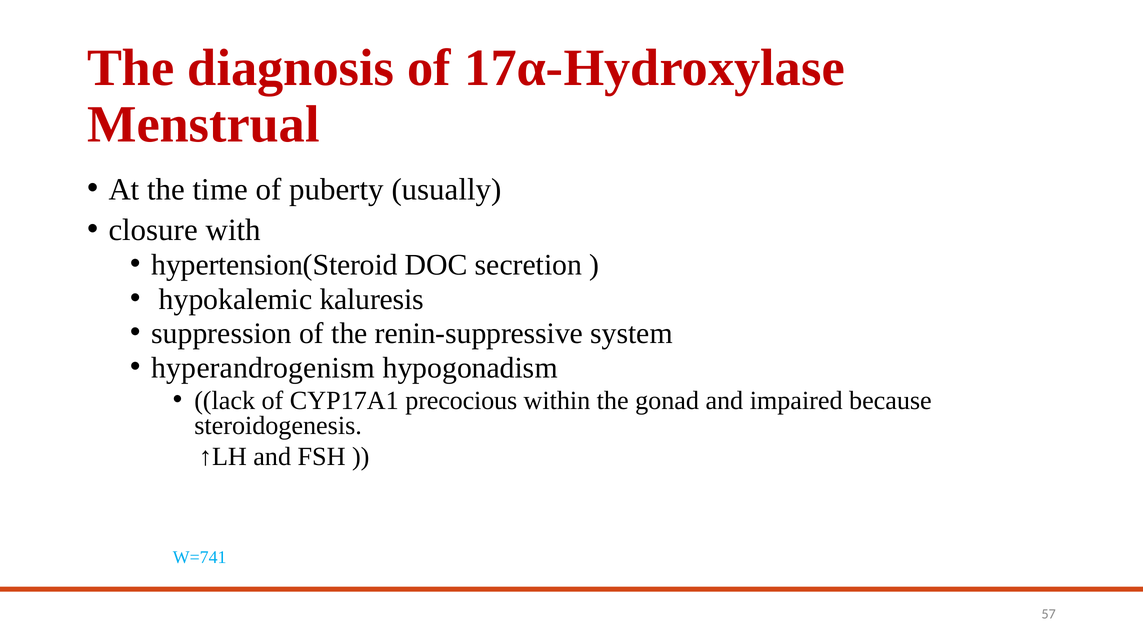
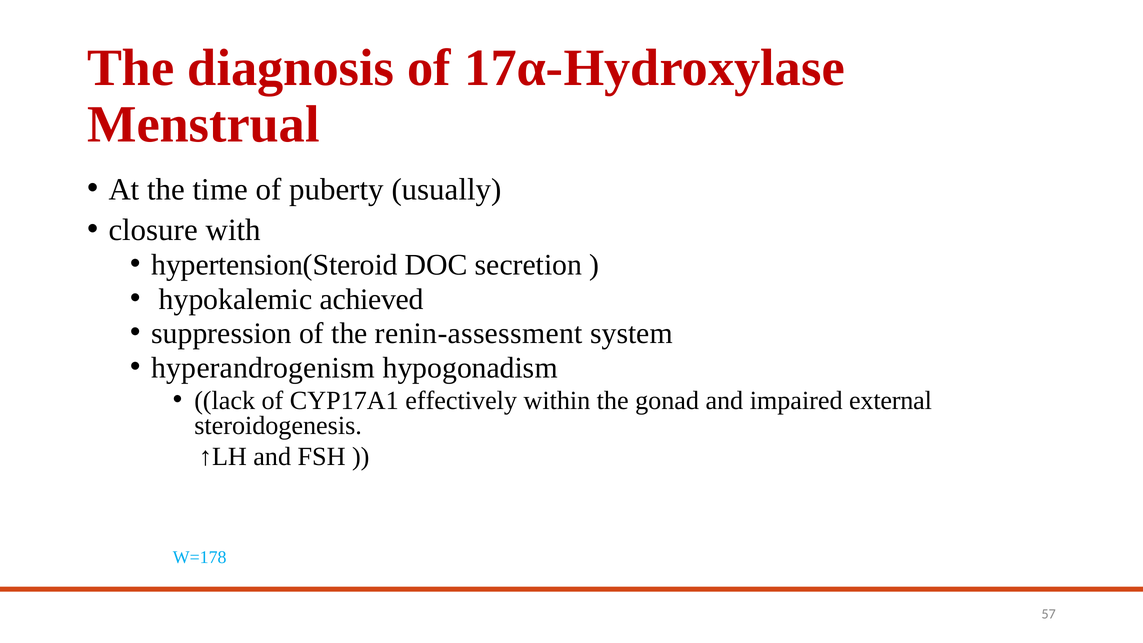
kaluresis: kaluresis -> achieved
renin-suppressive: renin-suppressive -> renin-assessment
precocious: precocious -> effectively
because: because -> external
W=741: W=741 -> W=178
